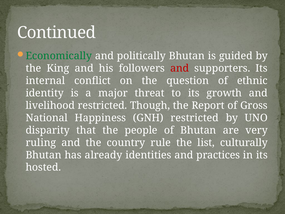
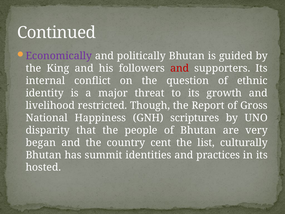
Economically colour: green -> purple
GNH restricted: restricted -> scriptures
ruling: ruling -> began
rule: rule -> cent
already: already -> summit
